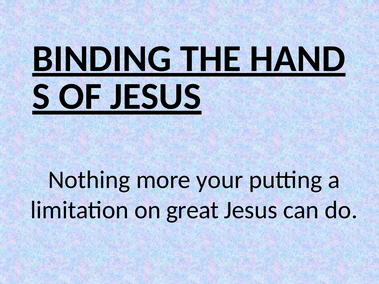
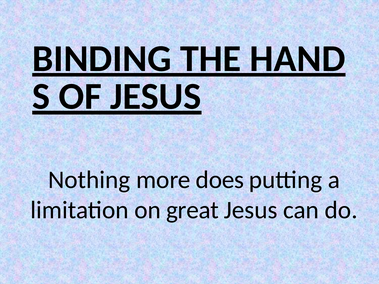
your: your -> does
